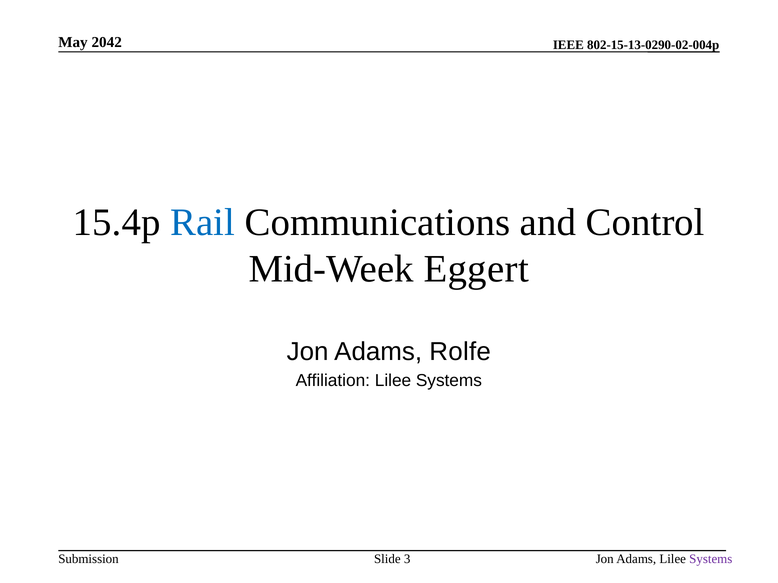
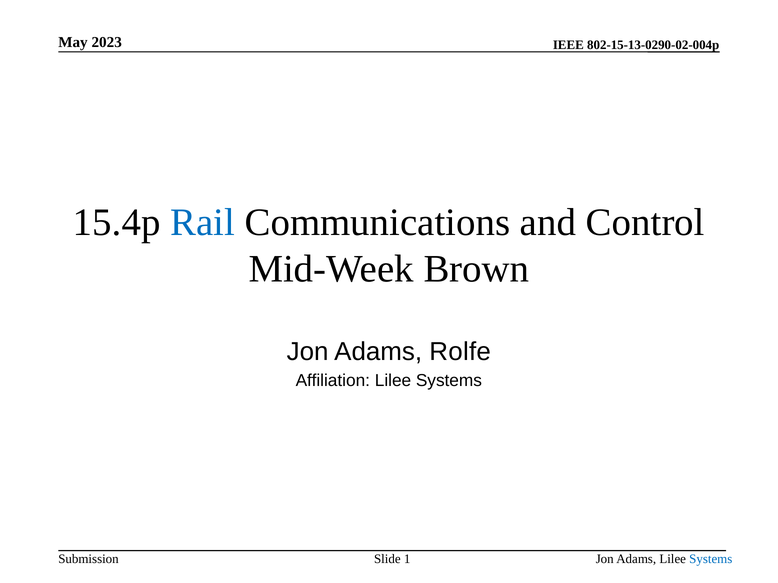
2042: 2042 -> 2023
Eggert: Eggert -> Brown
Systems at (711, 560) colour: purple -> blue
3: 3 -> 1
